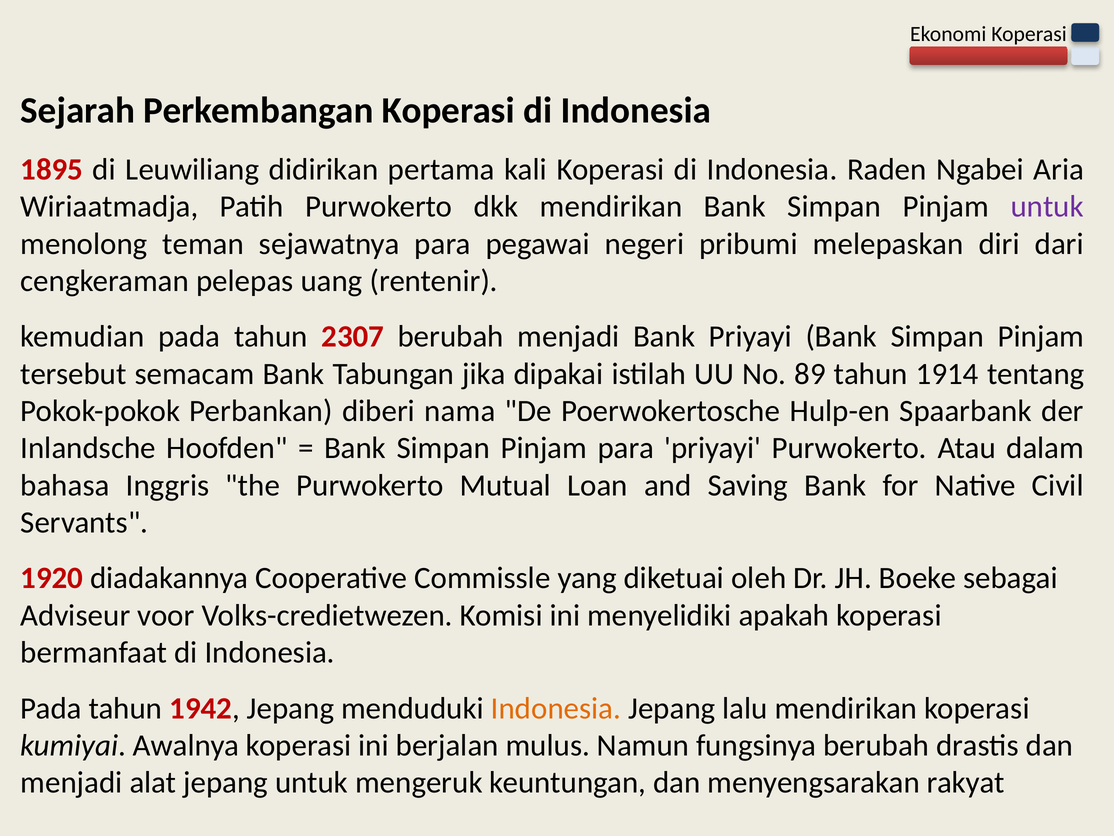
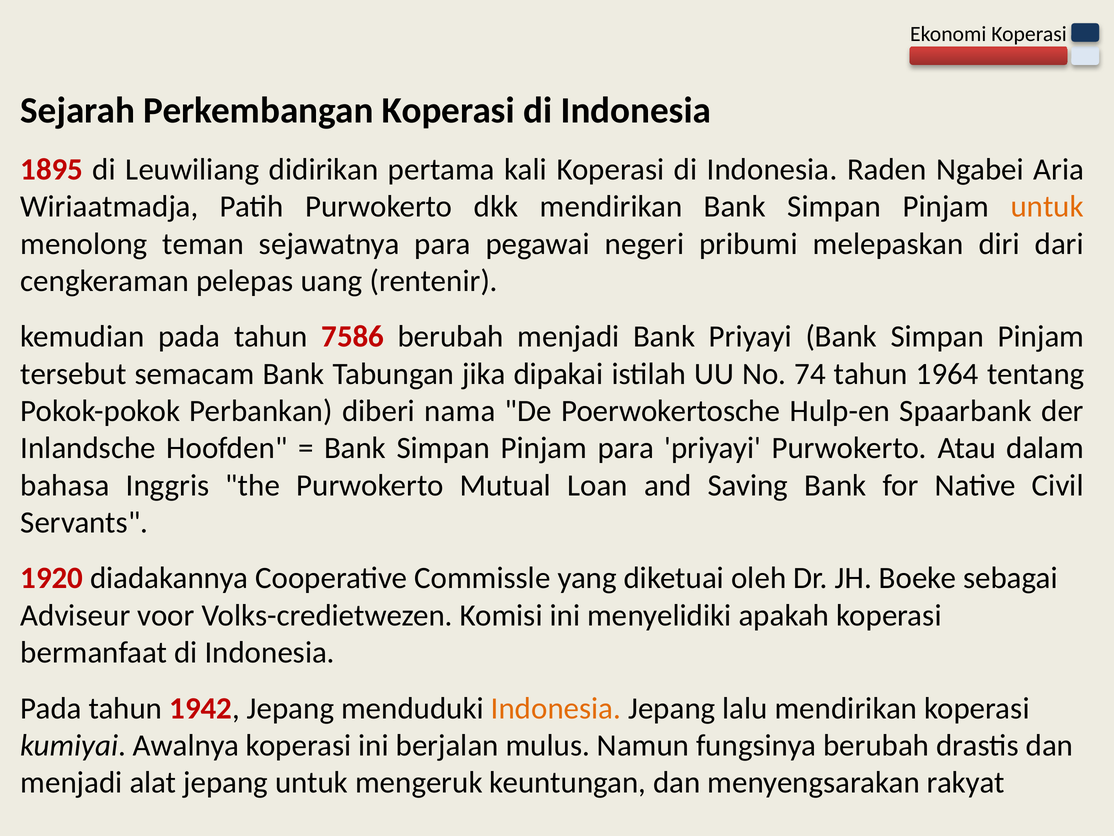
untuk at (1047, 206) colour: purple -> orange
2307: 2307 -> 7586
89: 89 -> 74
1914: 1914 -> 1964
